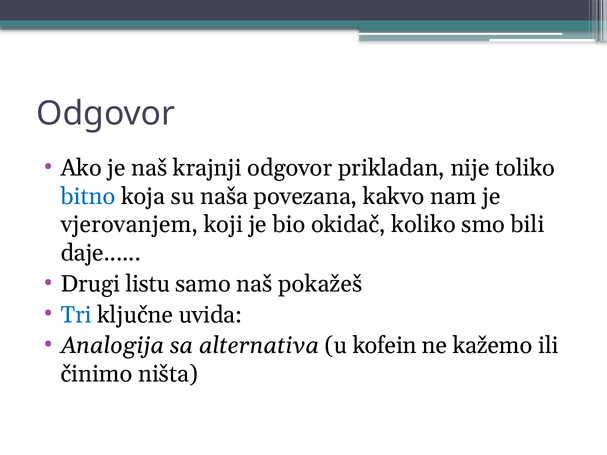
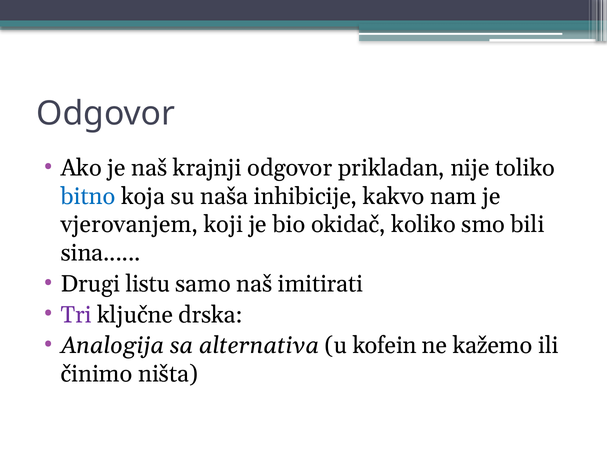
povezana: povezana -> inhibicije
daje: daje -> sina
pokažeš: pokažeš -> imitirati
Tri colour: blue -> purple
uvida: uvida -> drska
